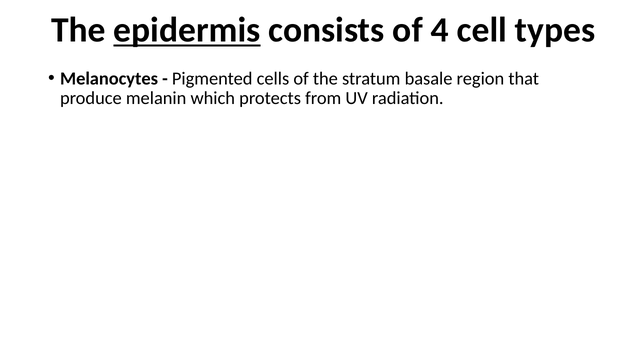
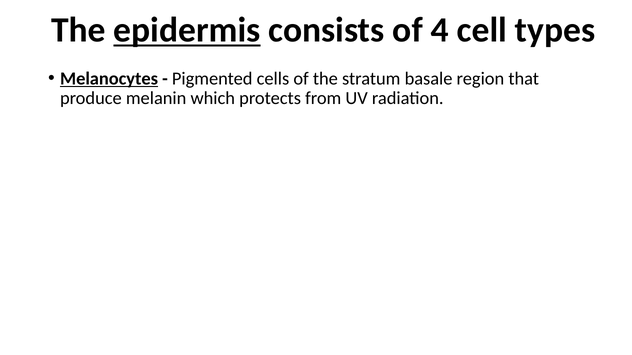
Melanocytes underline: none -> present
